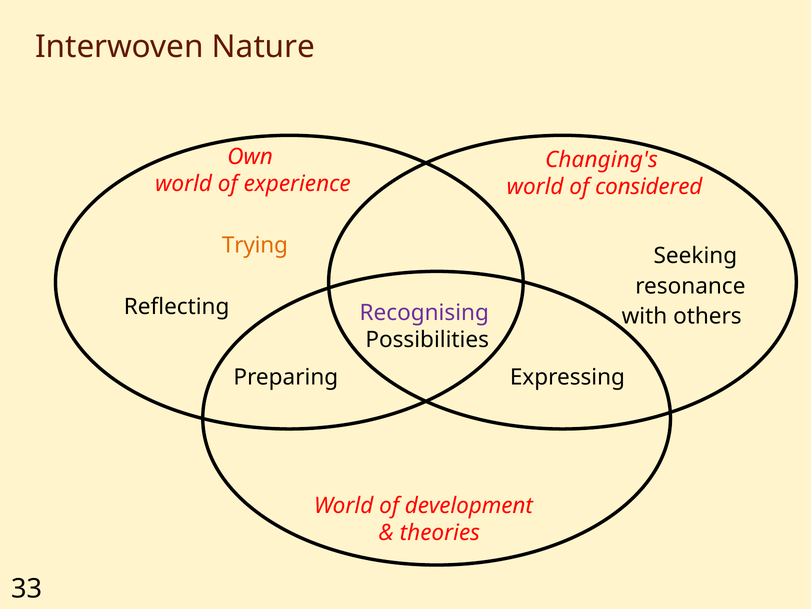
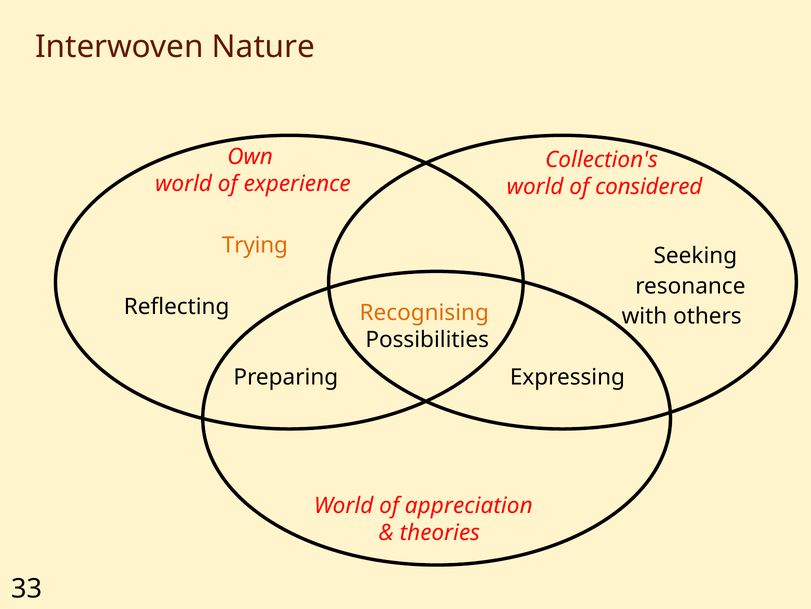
Changing's: Changing's -> Collection's
Recognising colour: purple -> orange
development: development -> appreciation
